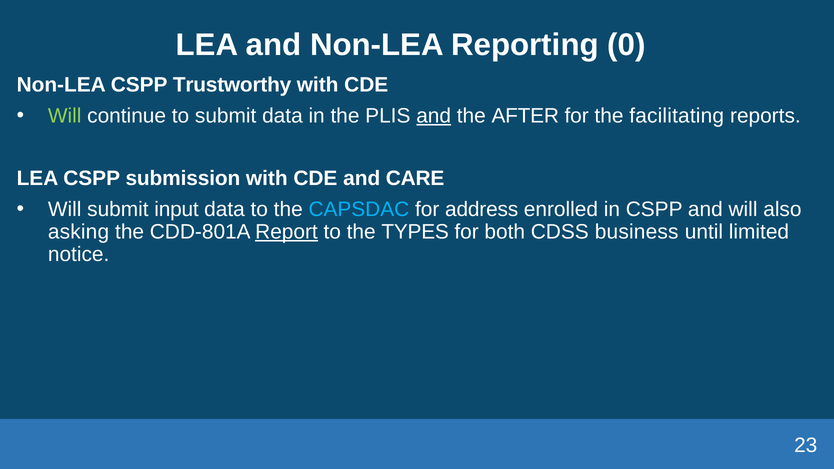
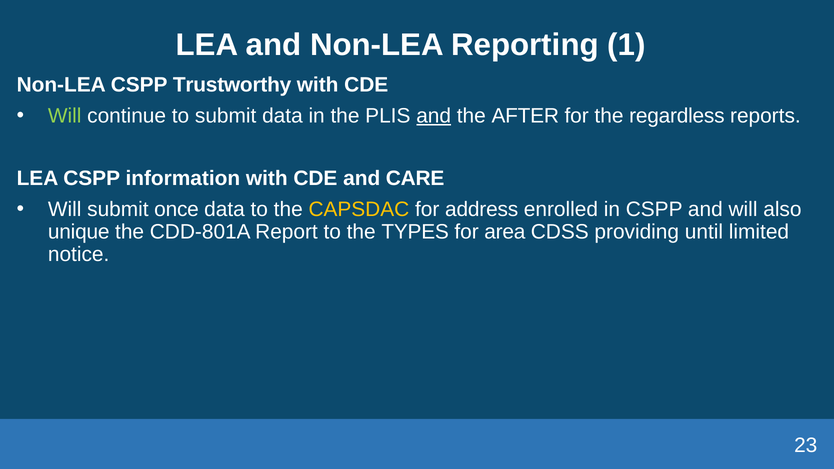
0: 0 -> 1
facilitating: facilitating -> regardless
submission: submission -> information
input: input -> once
CAPSDAC colour: light blue -> yellow
asking: asking -> unique
Report underline: present -> none
both: both -> area
business: business -> providing
